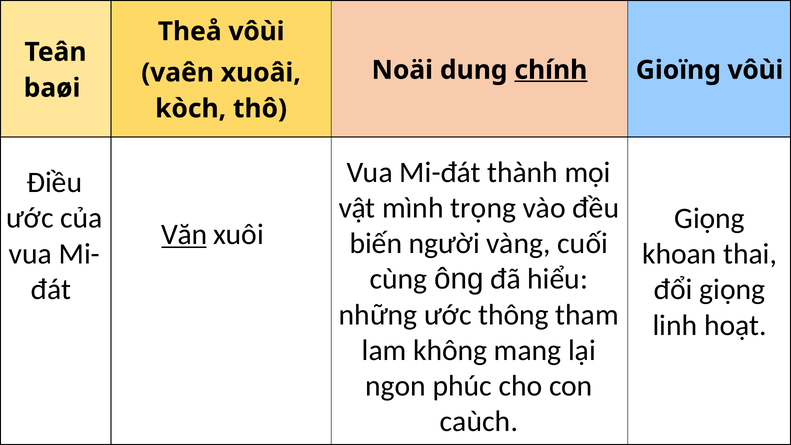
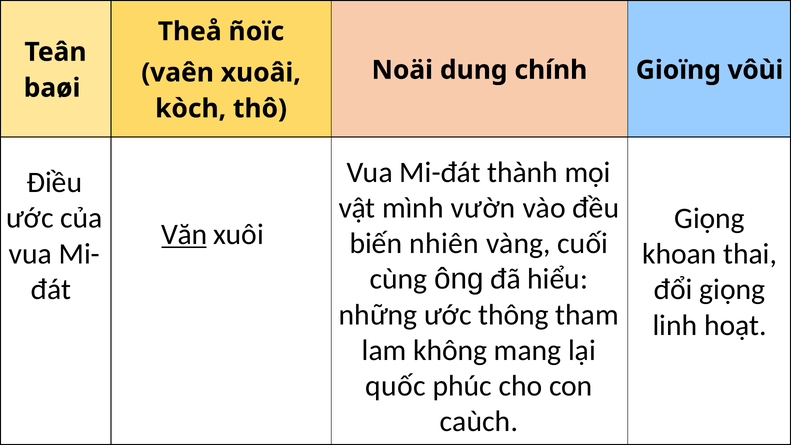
Theå vôùi: vôùi -> ñoïc
chính underline: present -> none
trọng: trọng -> vườn
người: người -> nhiên
ngon: ngon -> quốc
